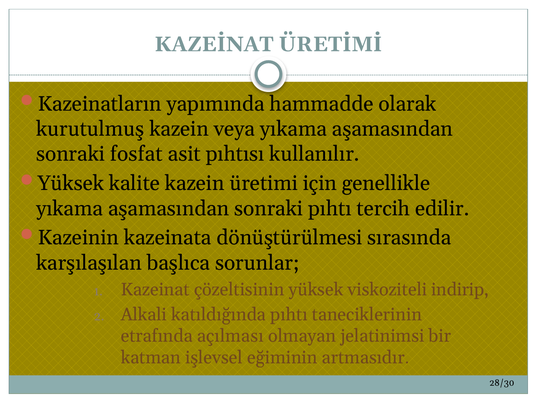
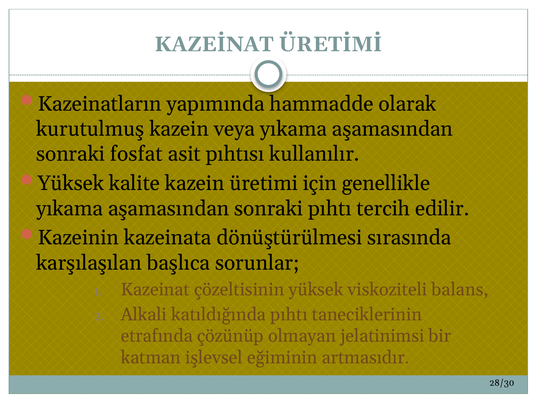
indirip: indirip -> balans
açılması: açılması -> çözünüp
